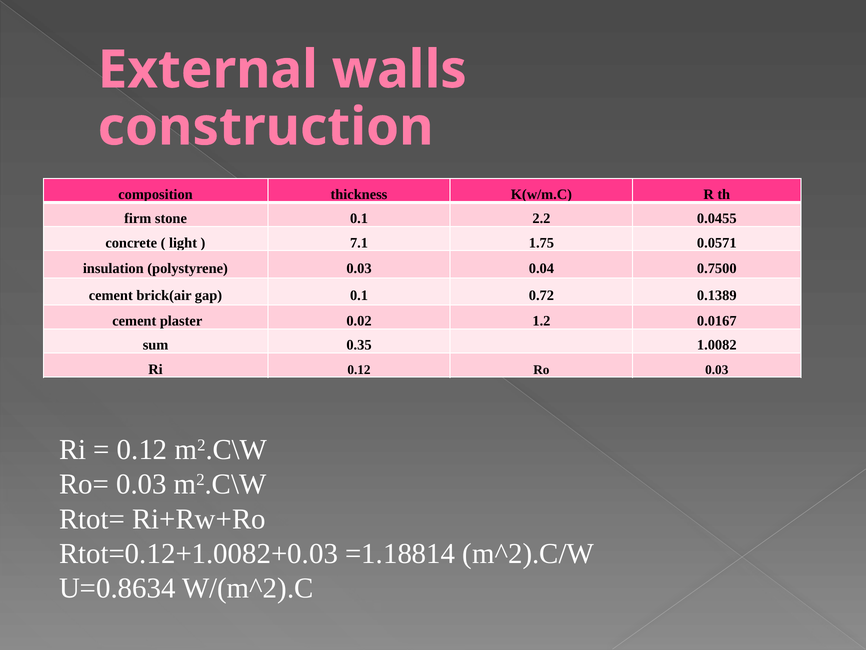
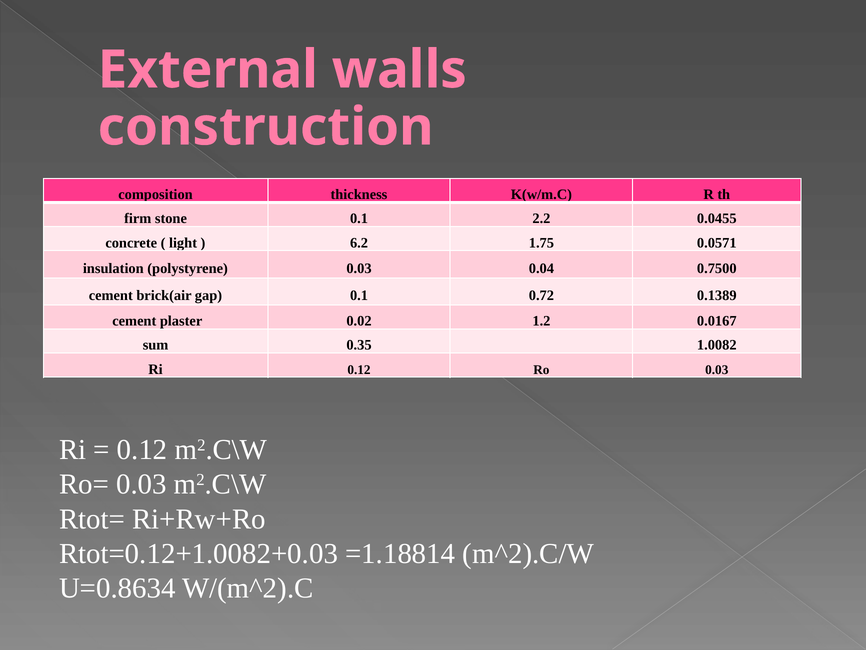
7.1: 7.1 -> 6.2
